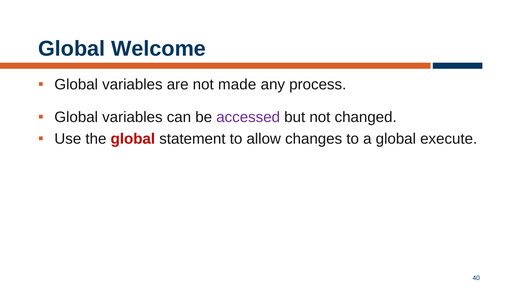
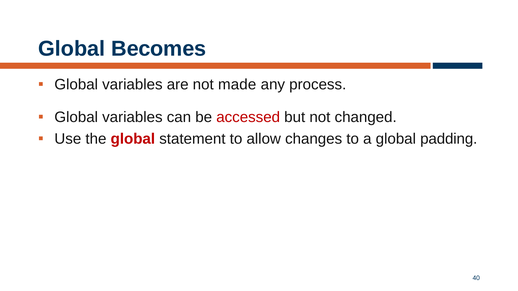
Welcome: Welcome -> Becomes
accessed colour: purple -> red
execute: execute -> padding
